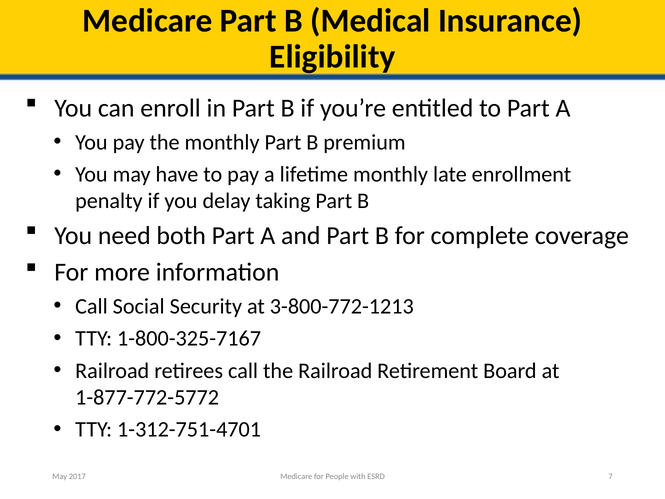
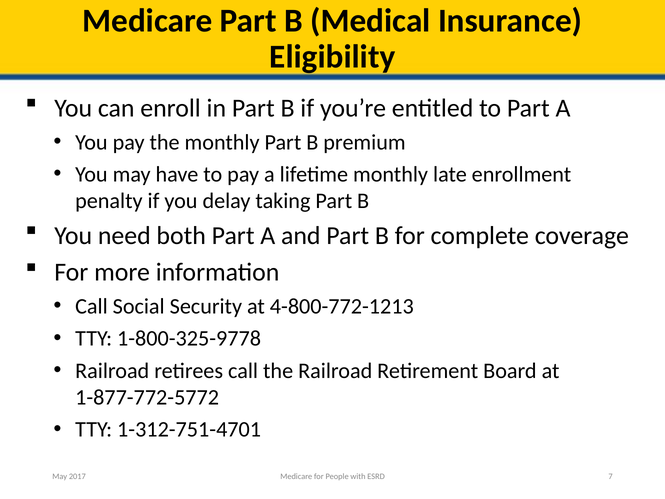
3-800-772-1213: 3-800-772-1213 -> 4-800-772-1213
1-800-325-7167: 1-800-325-7167 -> 1-800-325-9778
